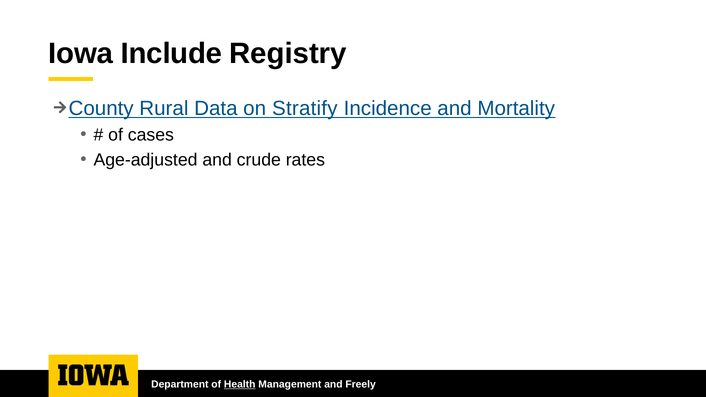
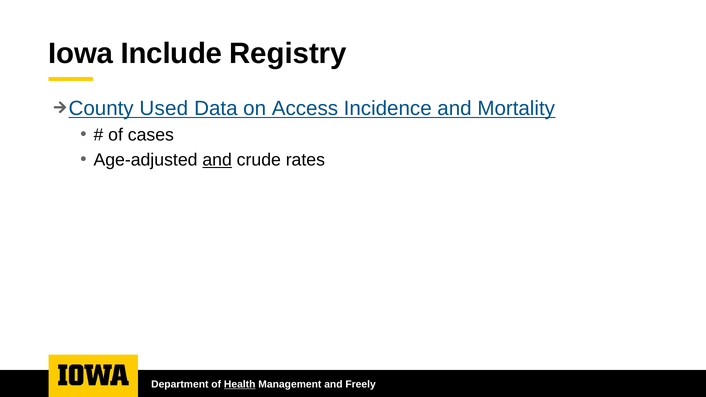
Rural: Rural -> Used
Stratify: Stratify -> Access
and at (217, 160) underline: none -> present
